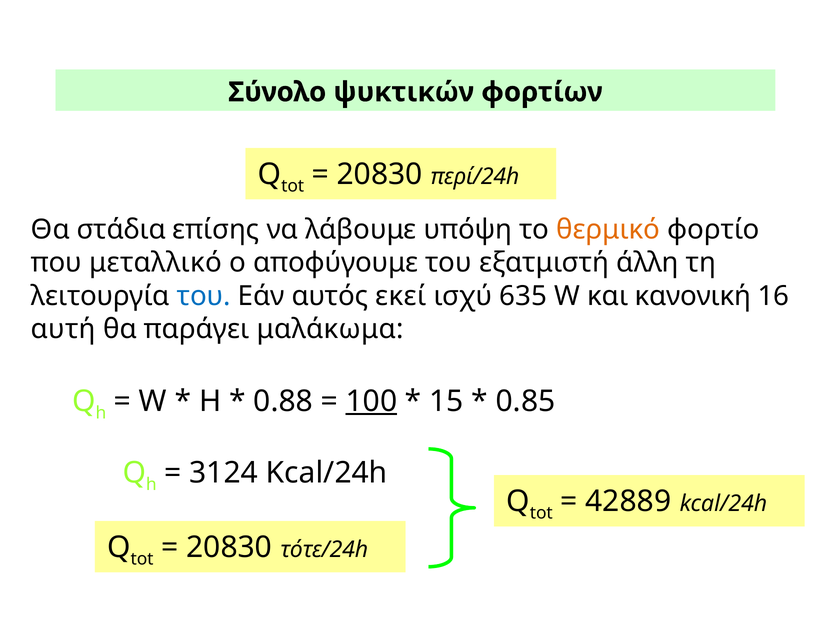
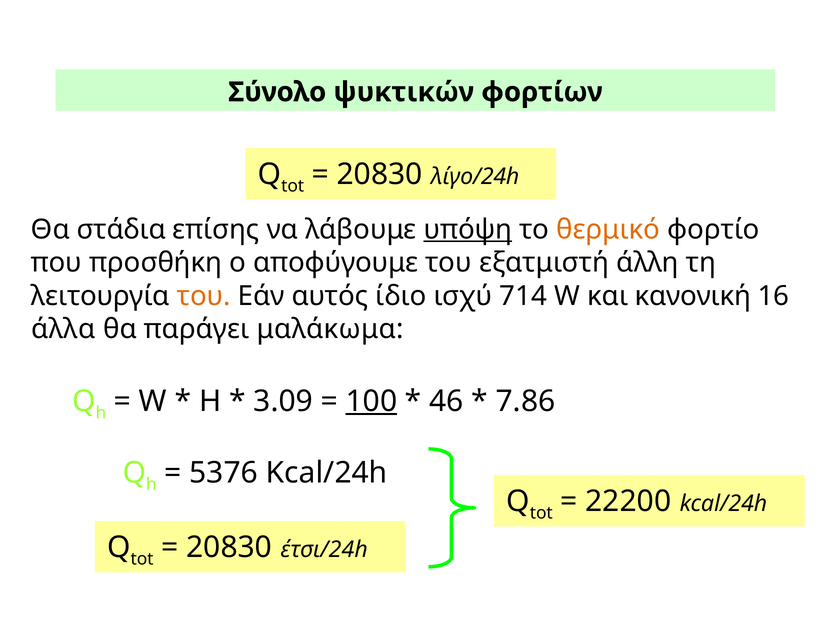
περί/24h: περί/24h -> λίγο/24h
υπόψη underline: none -> present
μεταλλικό: μεταλλικό -> προσθήκη
του at (204, 296) colour: blue -> orange
εκεί: εκεί -> ίδιο
635: 635 -> 714
αυτή: αυτή -> άλλα
0.88: 0.88 -> 3.09
15: 15 -> 46
0.85: 0.85 -> 7.86
3124: 3124 -> 5376
42889: 42889 -> 22200
τότε/24h: τότε/24h -> έτσι/24h
